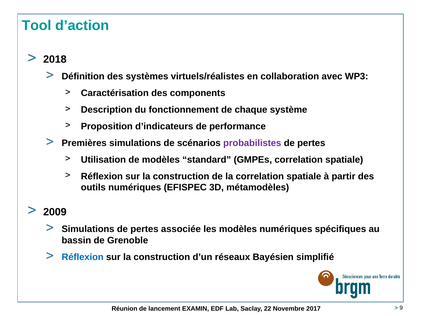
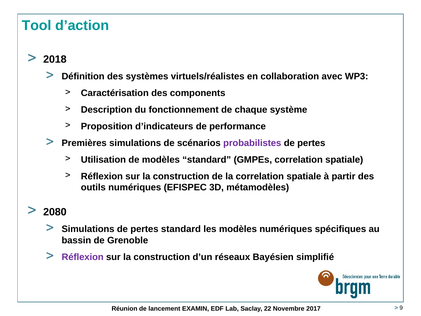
2009: 2009 -> 2080
pertes associée: associée -> standard
Réflexion at (83, 257) colour: blue -> purple
